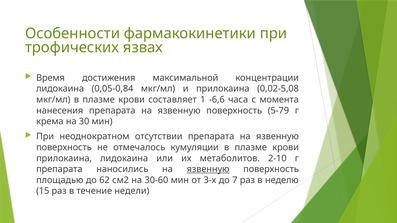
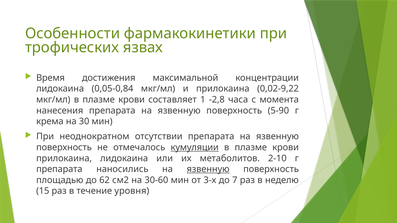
0,02-5,08: 0,02-5,08 -> 0,02-9,22
-6,6: -6,6 -> -2,8
5-79: 5-79 -> 5-90
кумуляции underline: none -> present
недели: недели -> уровня
